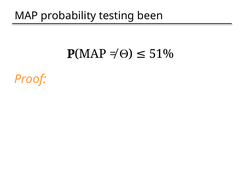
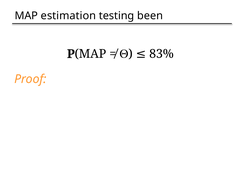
probability: probability -> estimation
51%: 51% -> 83%
